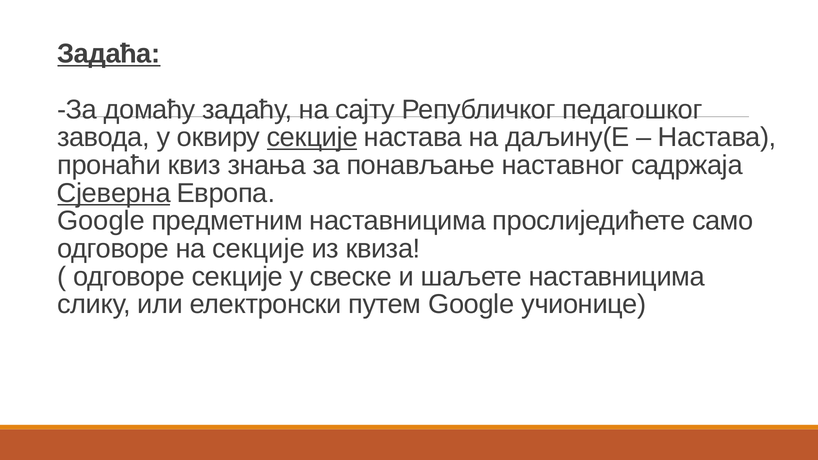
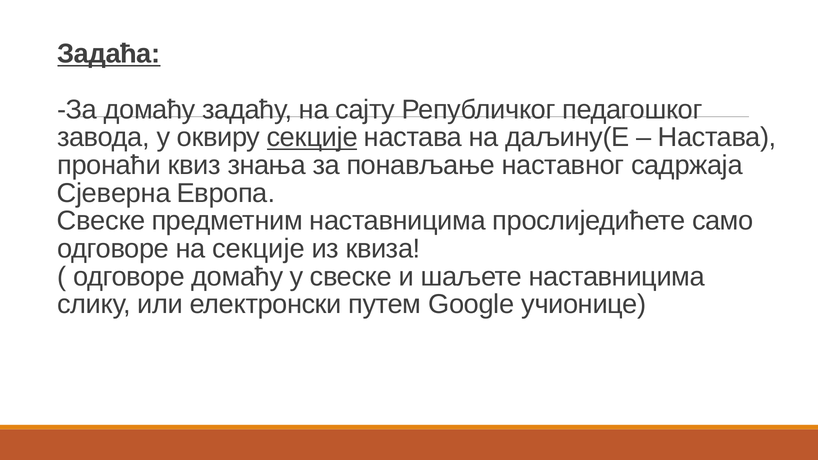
Сјеверна underline: present -> none
Google at (101, 221): Google -> Свеске
одговоре секције: секције -> домаћу
